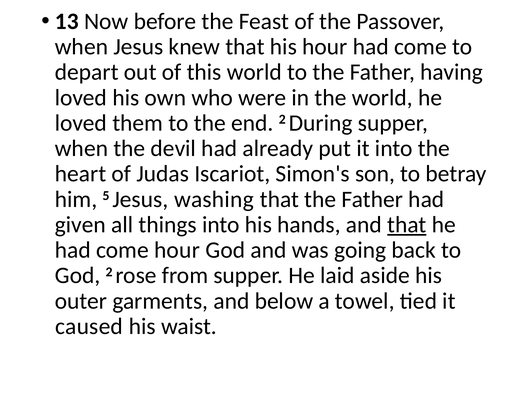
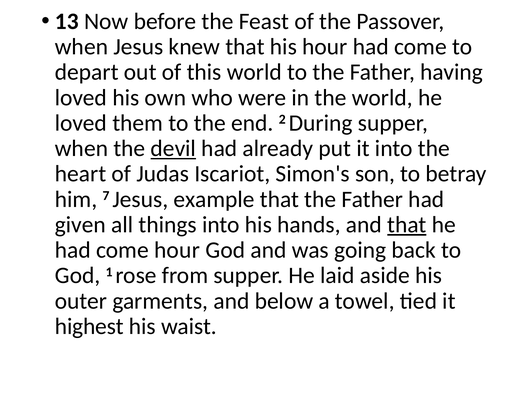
devil underline: none -> present
5: 5 -> 7
washing: washing -> example
God 2: 2 -> 1
caused: caused -> highest
